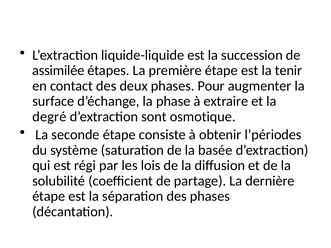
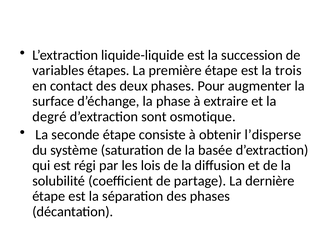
assimilée: assimilée -> variables
tenir: tenir -> trois
l’périodes: l’périodes -> l’disperse
